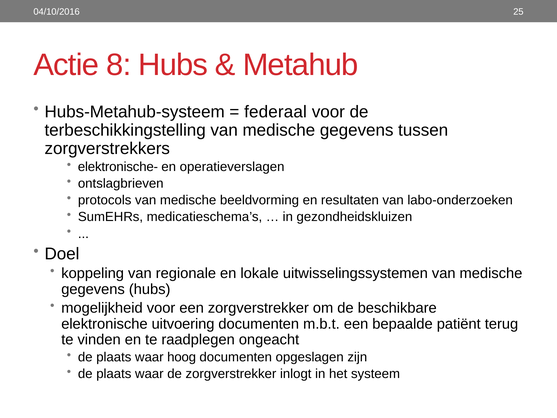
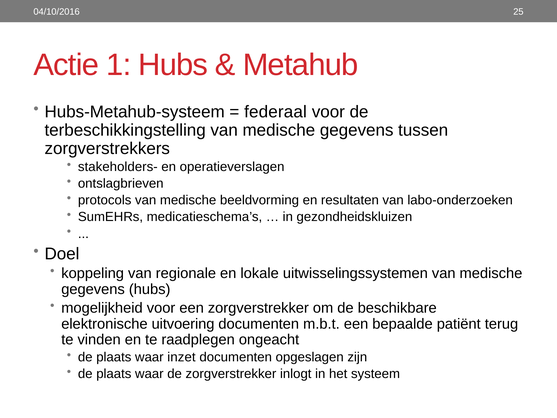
8: 8 -> 1
elektronische-: elektronische- -> stakeholders-
hoog: hoog -> inzet
